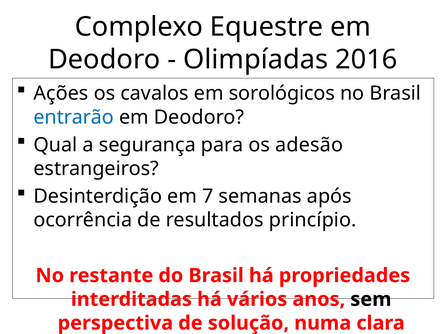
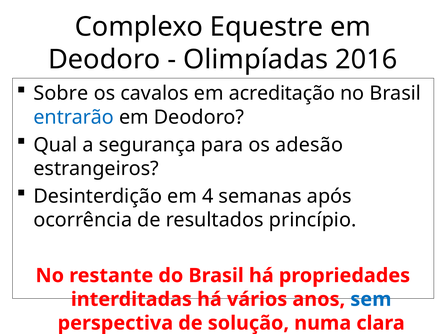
Ações: Ações -> Sobre
sorológicos: sorológicos -> acreditação
7: 7 -> 4
sem colour: black -> blue
